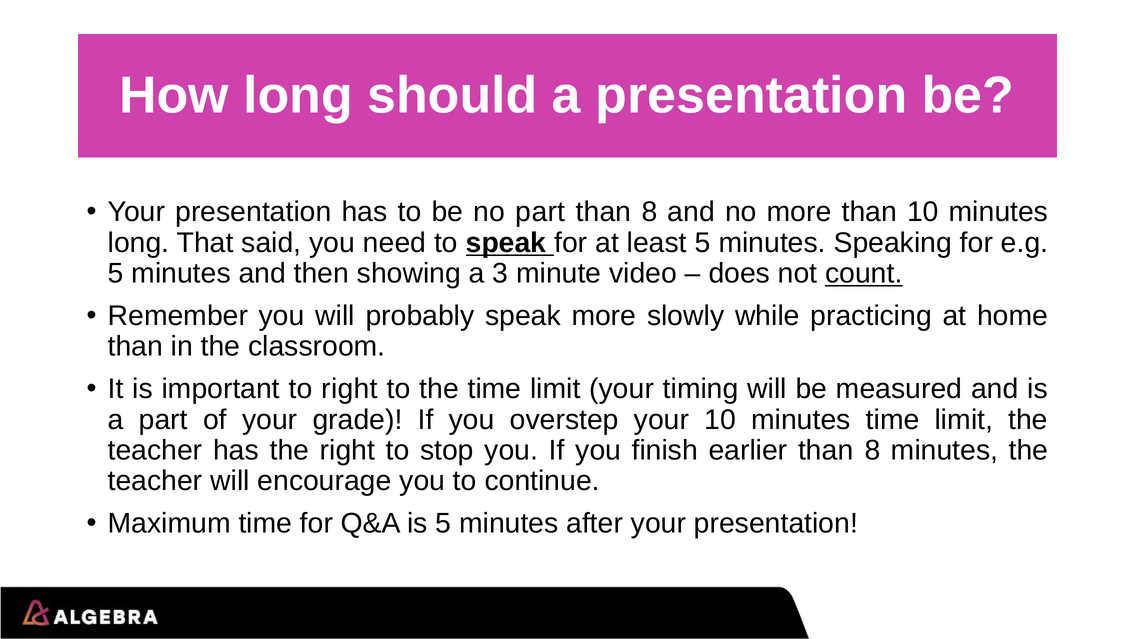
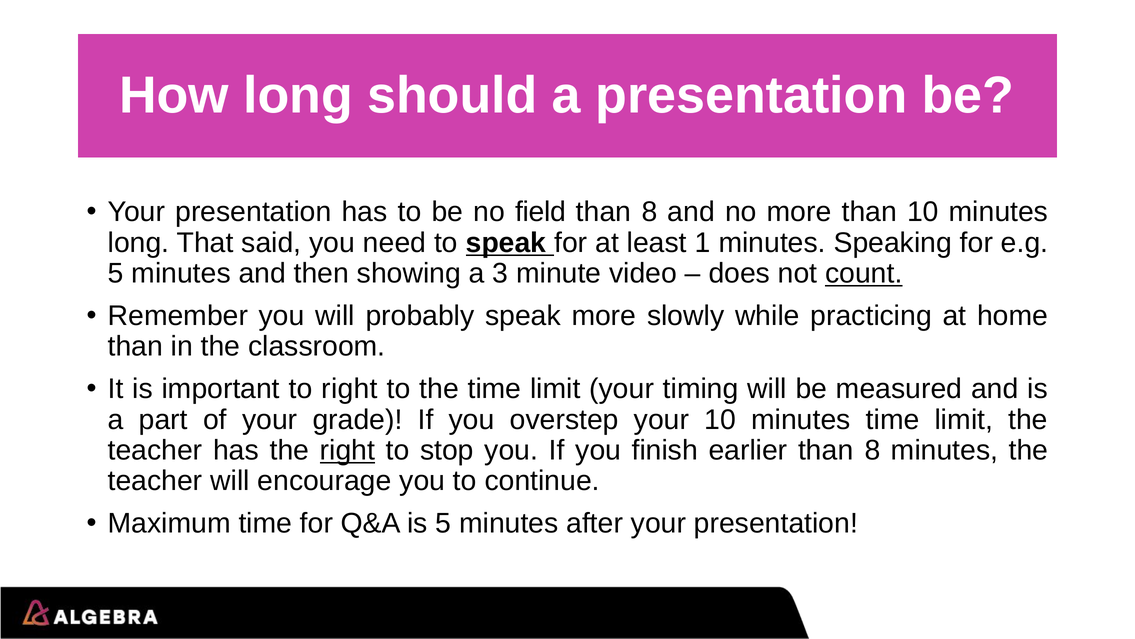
no part: part -> field
least 5: 5 -> 1
right at (347, 450) underline: none -> present
